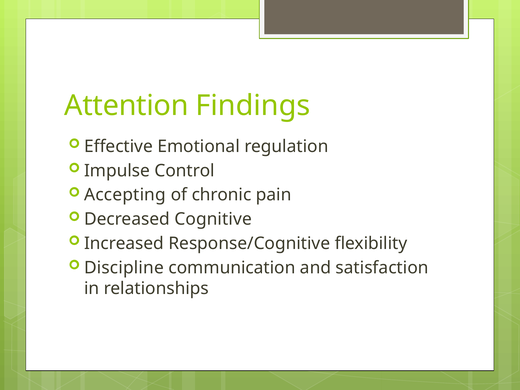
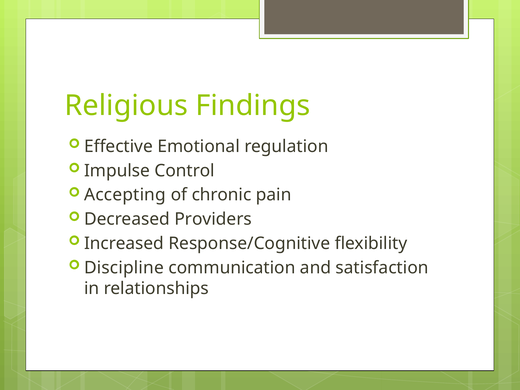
Attention: Attention -> Religious
Cognitive: Cognitive -> Providers
